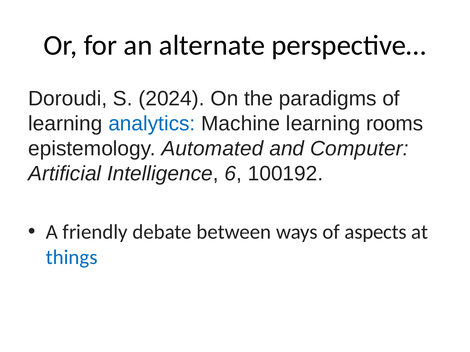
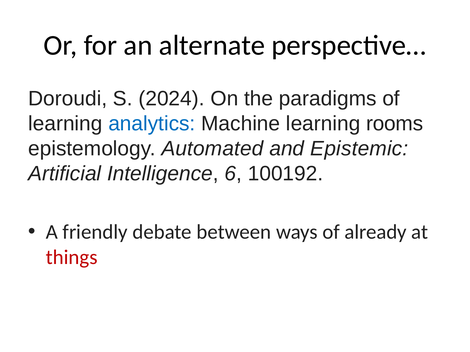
Computer: Computer -> Epistemic
aspects: aspects -> already
things colour: blue -> red
